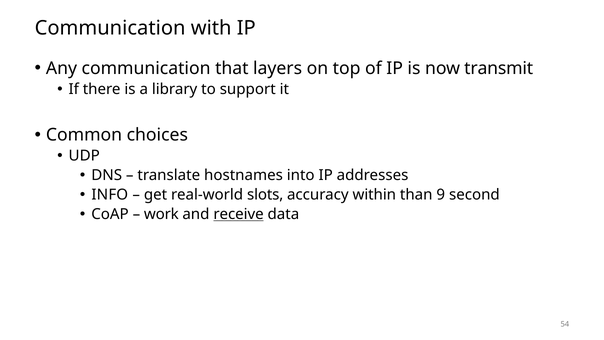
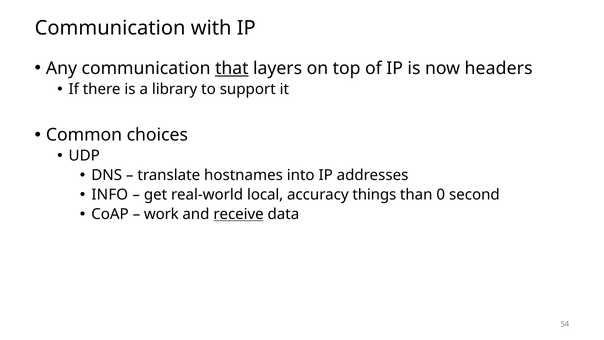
that underline: none -> present
transmit: transmit -> headers
slots: slots -> local
within: within -> things
9: 9 -> 0
